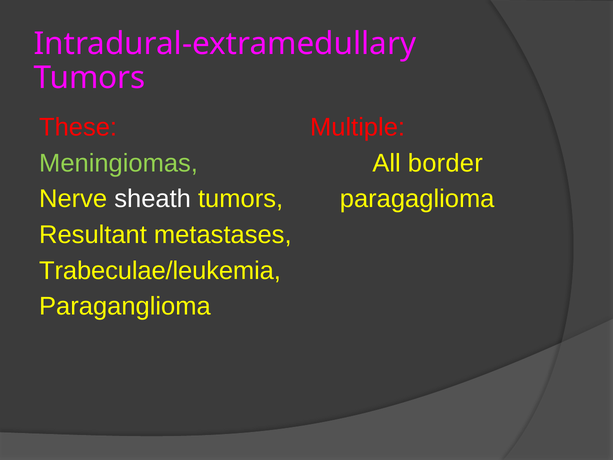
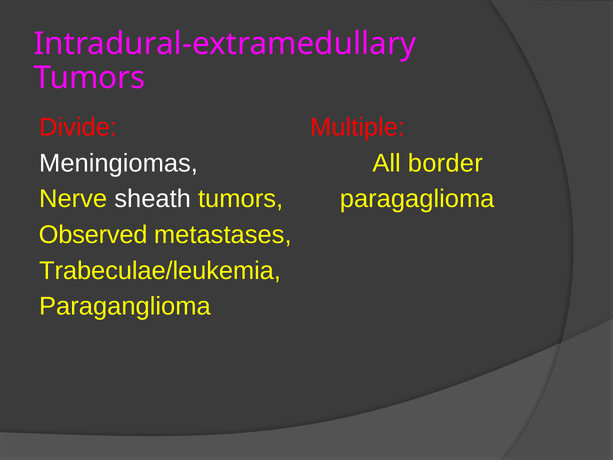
These: These -> Divide
Meningiomas colour: light green -> white
Resultant: Resultant -> Observed
